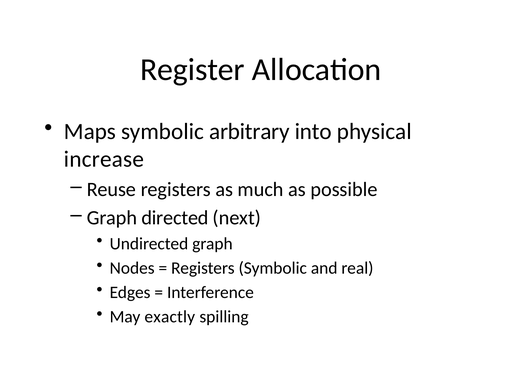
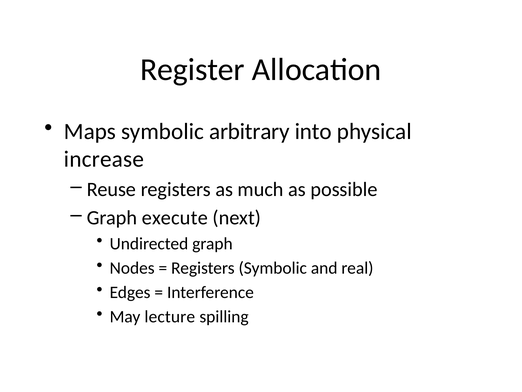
directed: directed -> execute
exactly: exactly -> lecture
